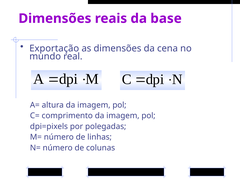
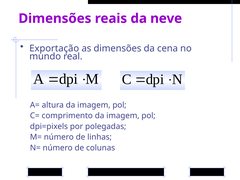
base: base -> neve
